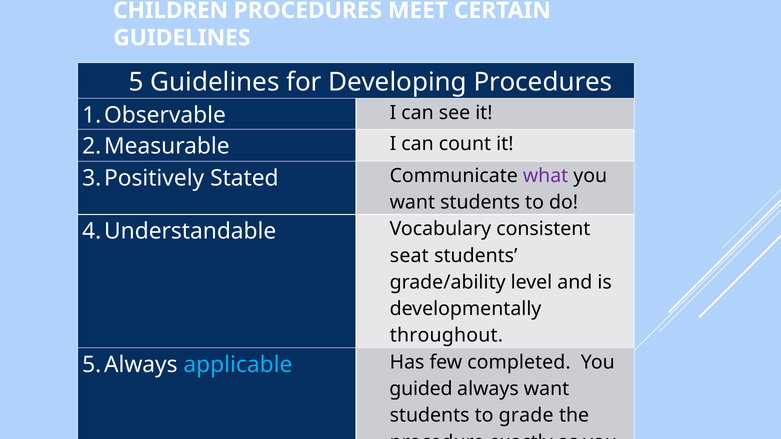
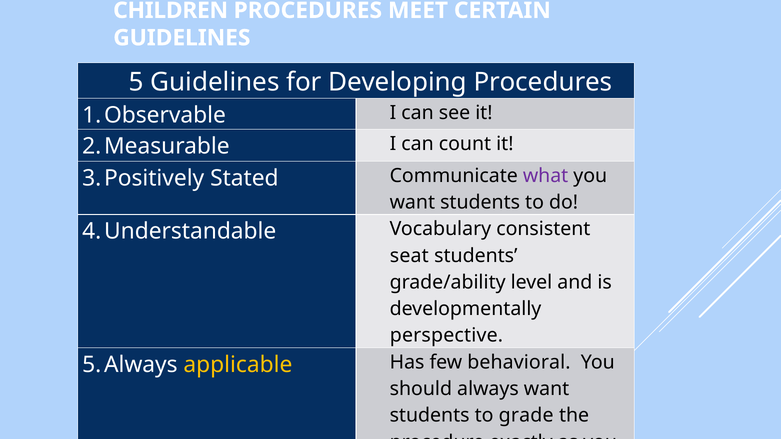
throughout: throughout -> perspective
applicable colour: light blue -> yellow
completed: completed -> behavioral
guided: guided -> should
